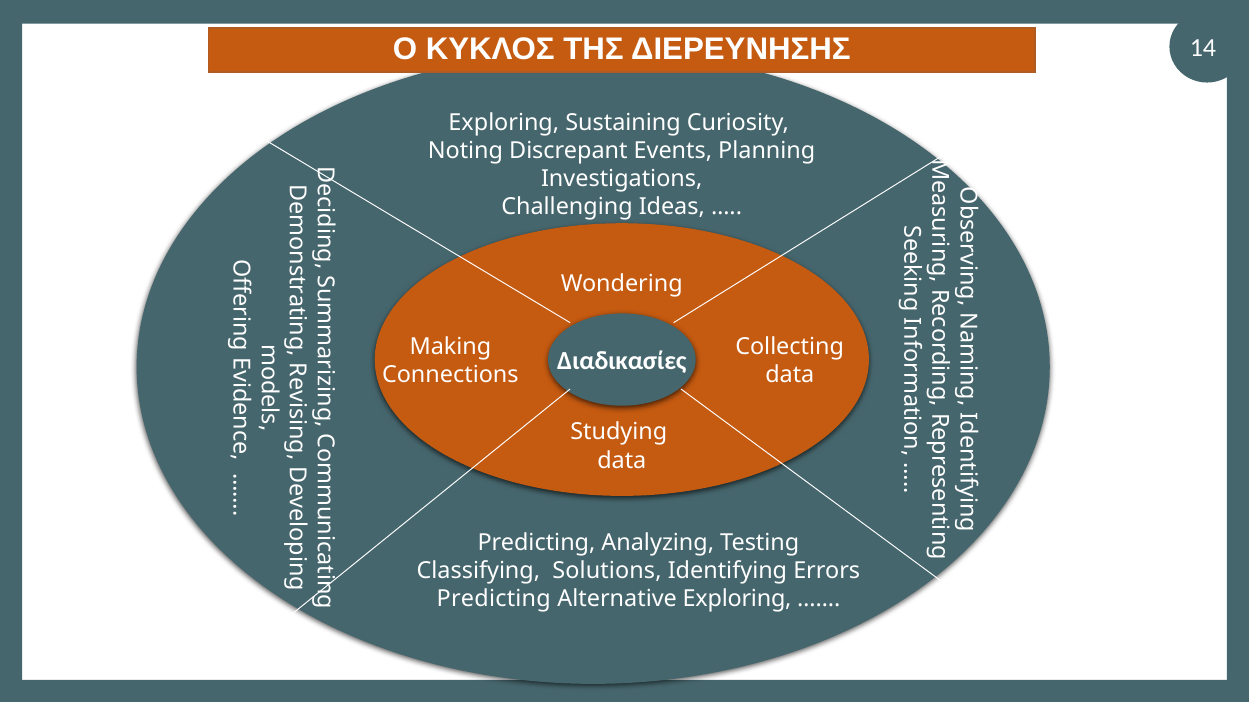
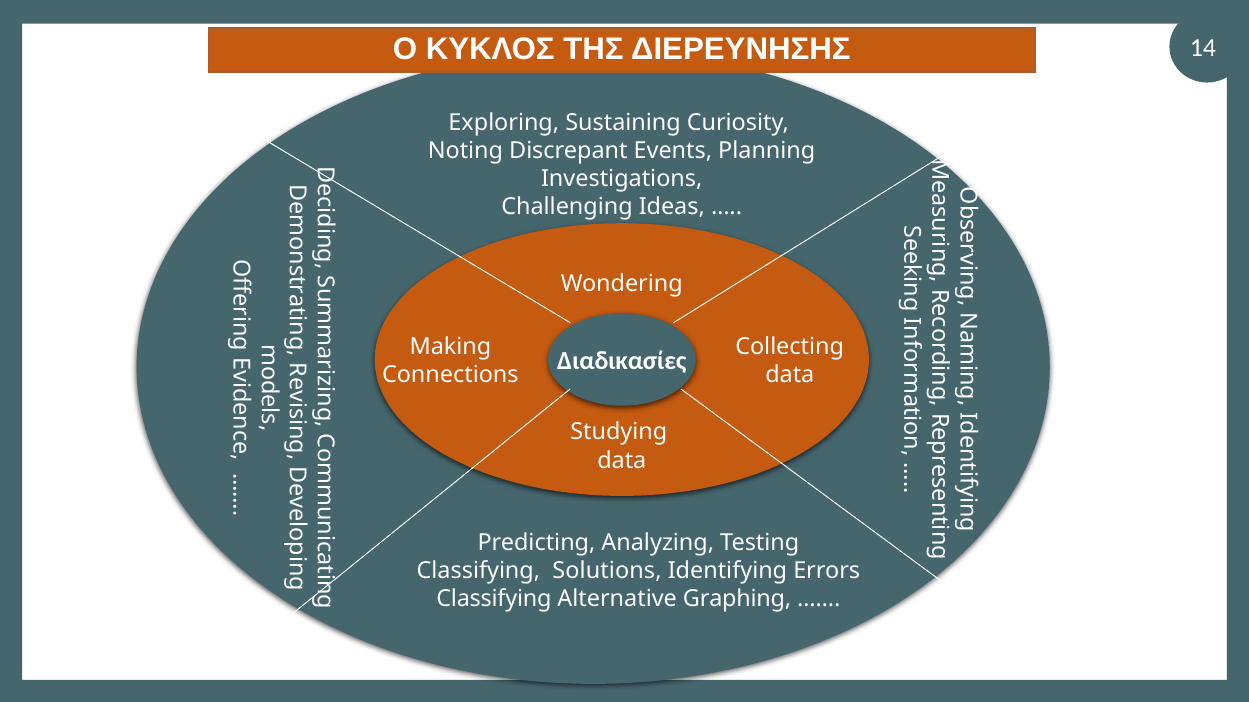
Predicting at (494, 599): Predicting -> Classifying
Alternative Exploring: Exploring -> Graphing
